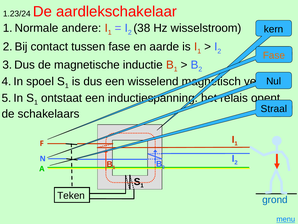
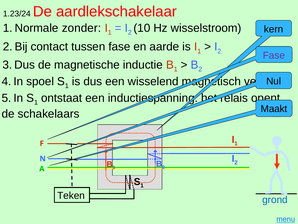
andere: andere -> zonder
38: 38 -> 10
Fase at (274, 55) colour: orange -> purple
Straal: Straal -> Maakt
